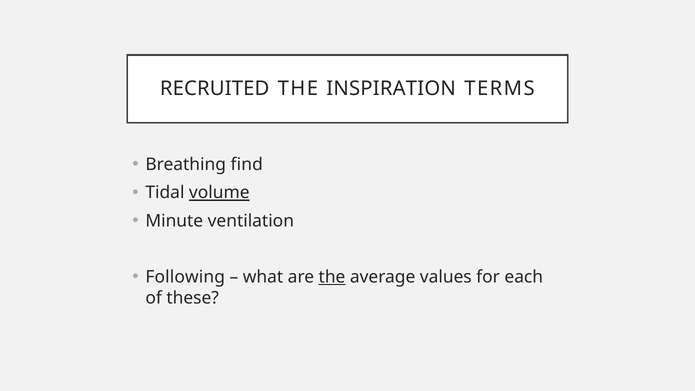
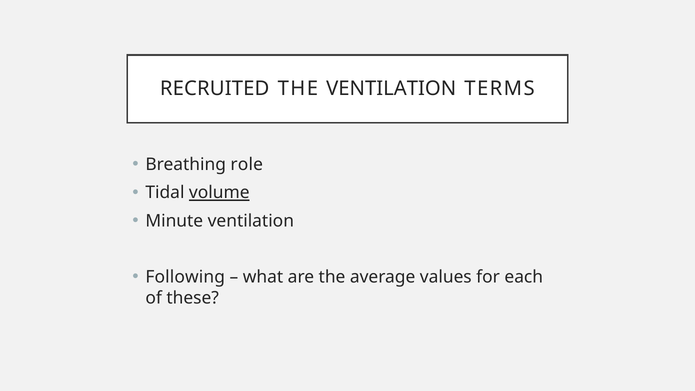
THE INSPIRATION: INSPIRATION -> VENTILATION
find: find -> role
the at (332, 277) underline: present -> none
